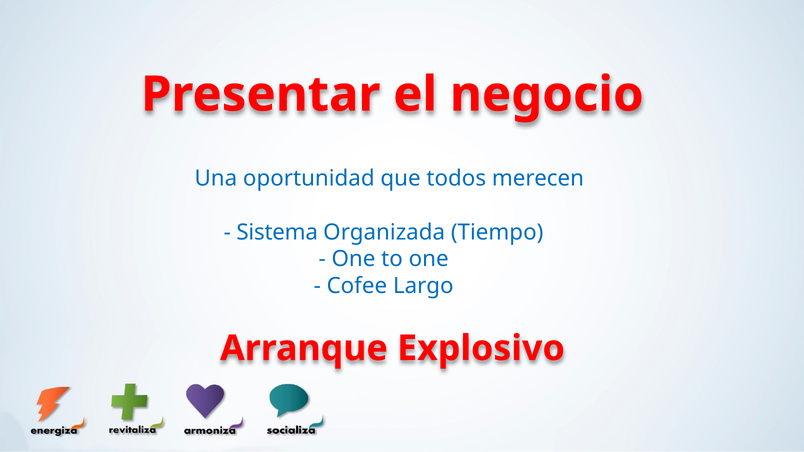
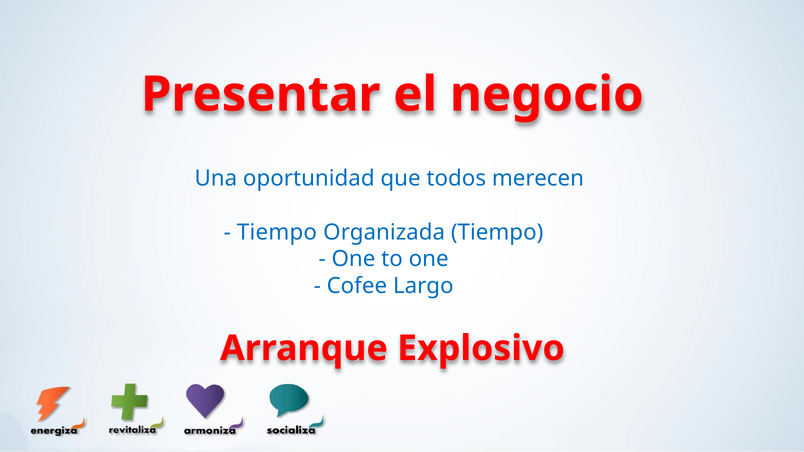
Sistema at (277, 232): Sistema -> Tiempo
